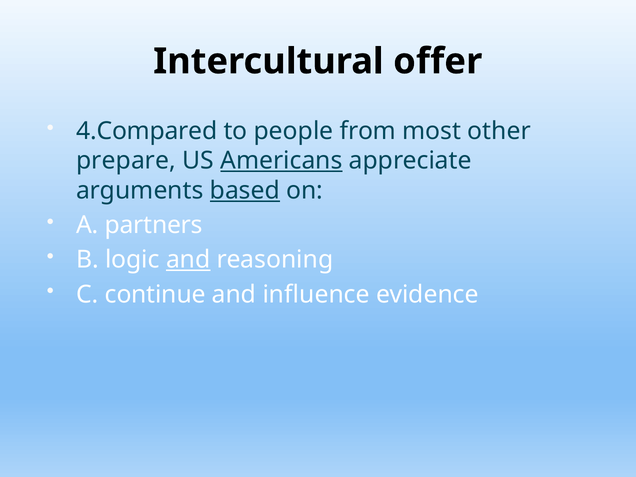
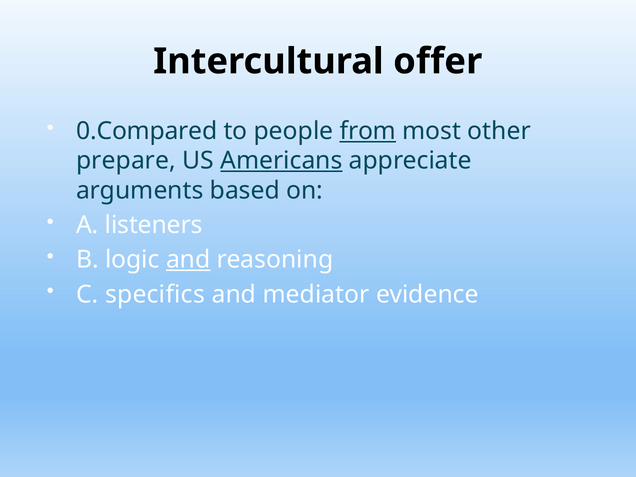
4.Compared: 4.Compared -> 0.Compared
from underline: none -> present
based underline: present -> none
partners: partners -> listeners
continue: continue -> specifics
influence: influence -> mediator
